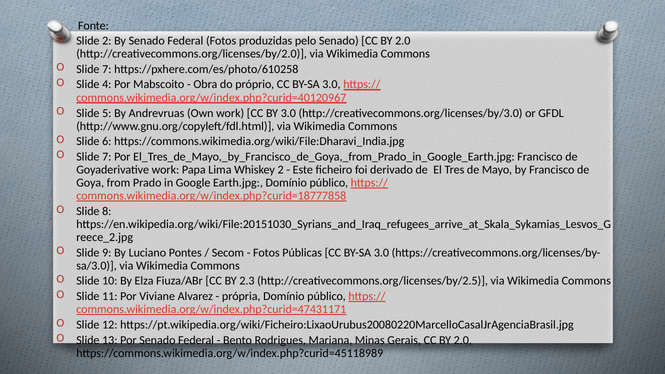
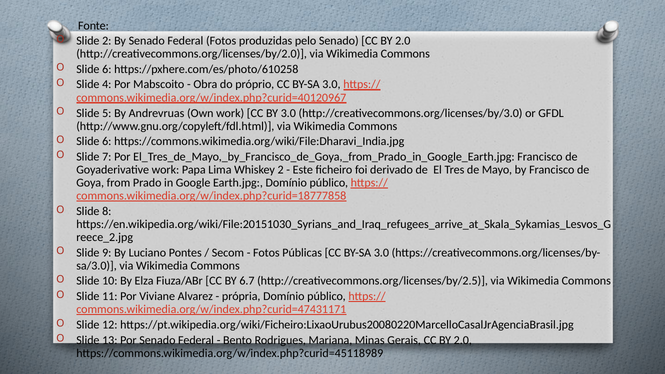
7 at (107, 69): 7 -> 6
2.3: 2.3 -> 6.7
